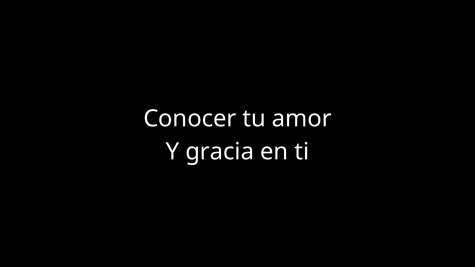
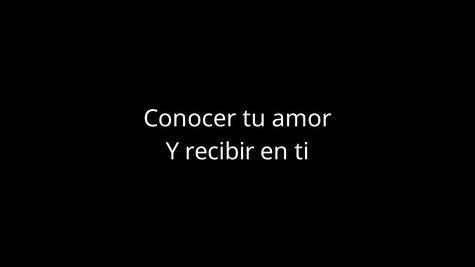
gracia: gracia -> recibir
